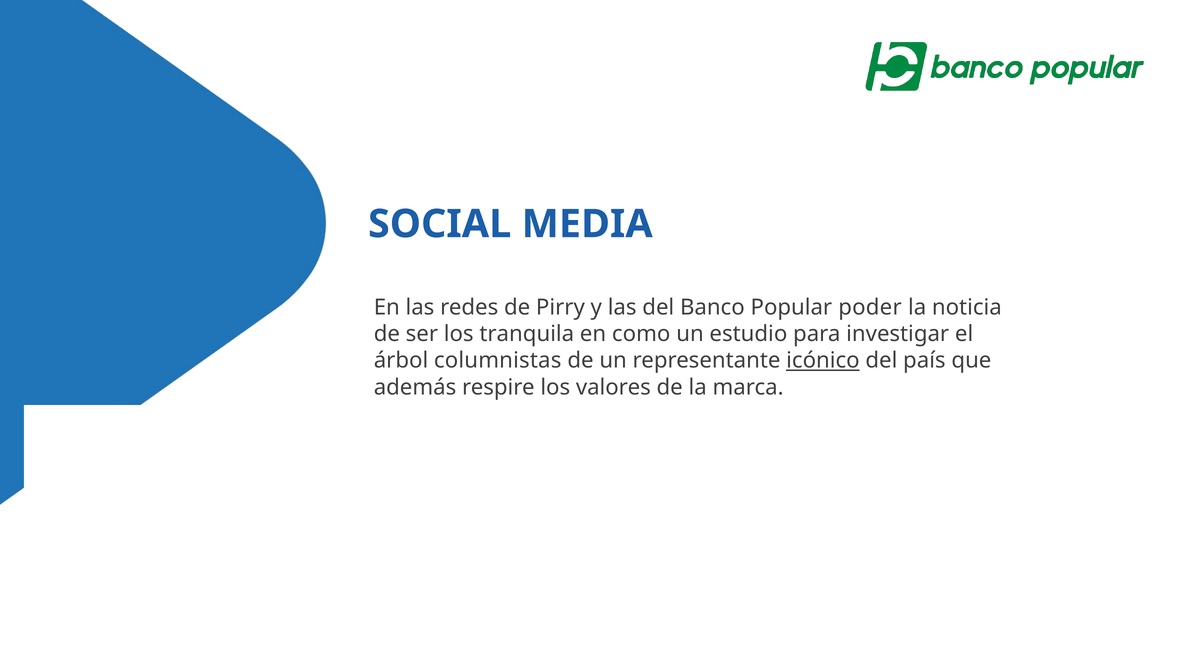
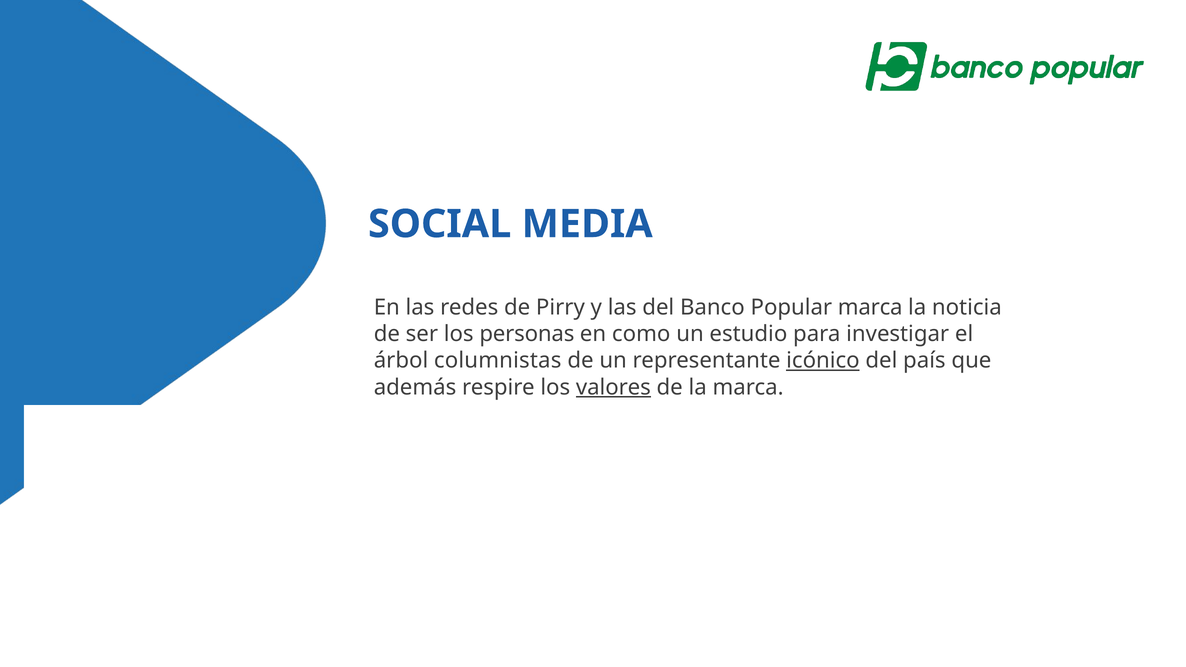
Popular poder: poder -> marca
tranquila: tranquila -> personas
valores underline: none -> present
